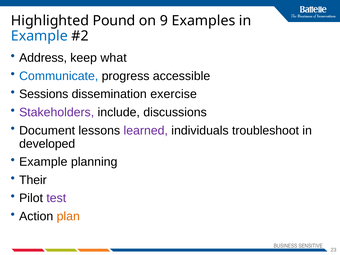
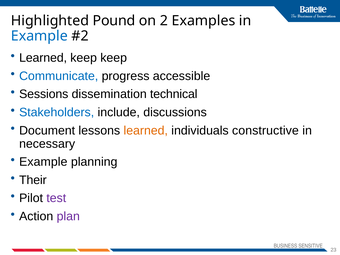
9: 9 -> 2
Address at (43, 58): Address -> Learned
keep what: what -> keep
exercise: exercise -> technical
Stakeholders colour: purple -> blue
learned at (146, 130) colour: purple -> orange
troubleshoot: troubleshoot -> constructive
developed: developed -> necessary
plan colour: orange -> purple
